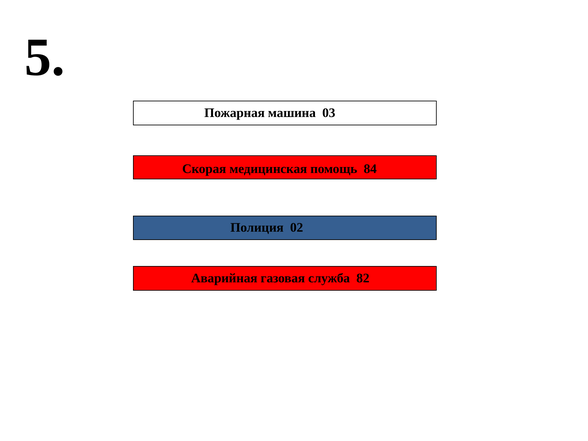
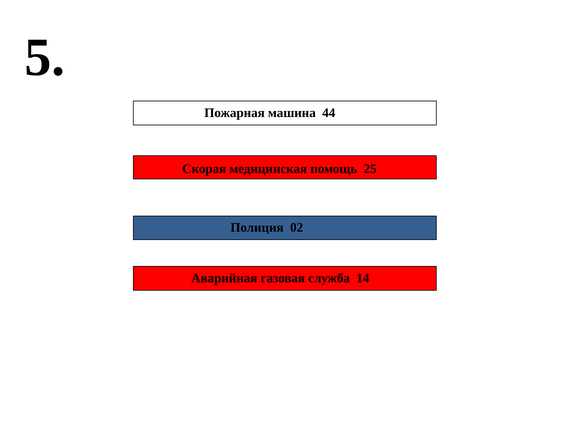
03: 03 -> 44
84: 84 -> 25
82: 82 -> 14
